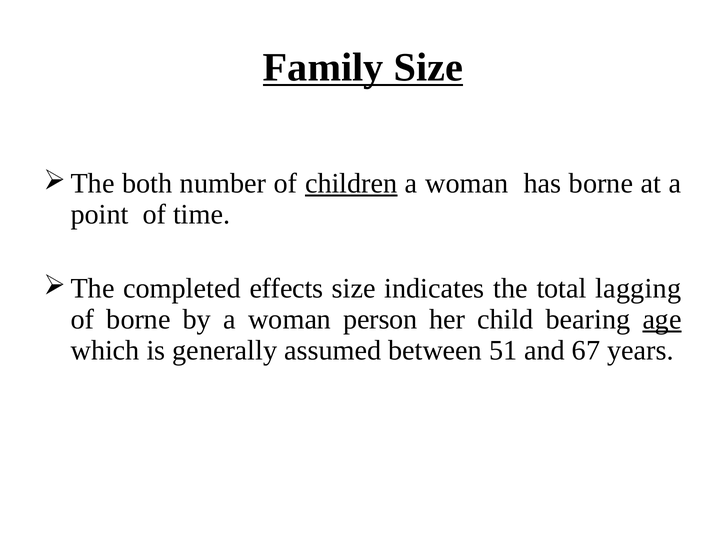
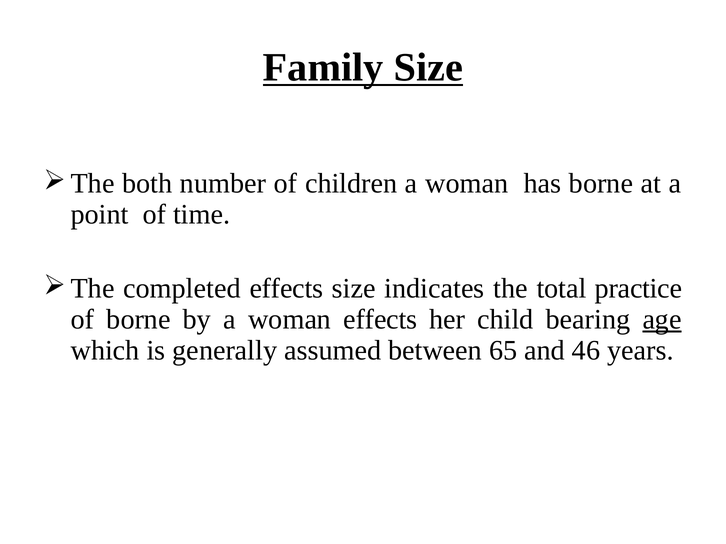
children underline: present -> none
lagging: lagging -> practice
woman person: person -> effects
51: 51 -> 65
67: 67 -> 46
